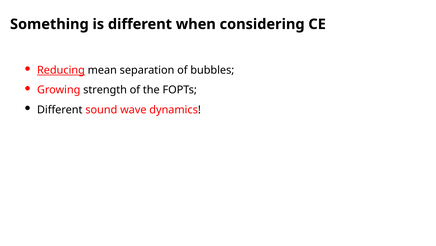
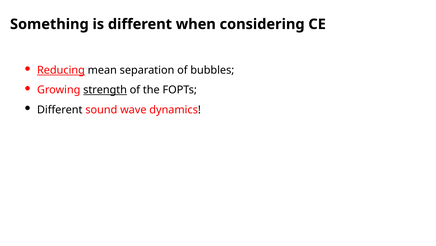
strength underline: none -> present
